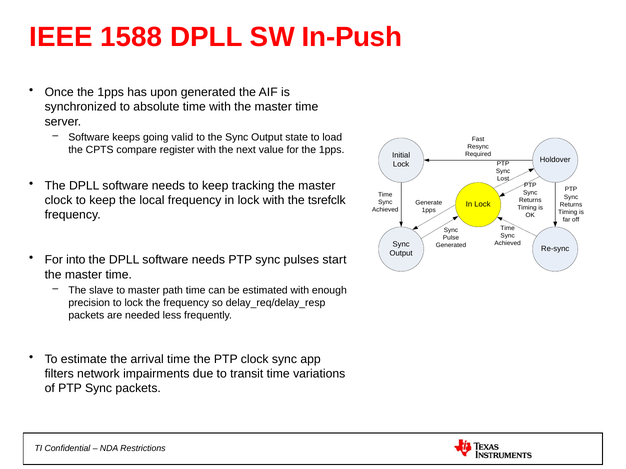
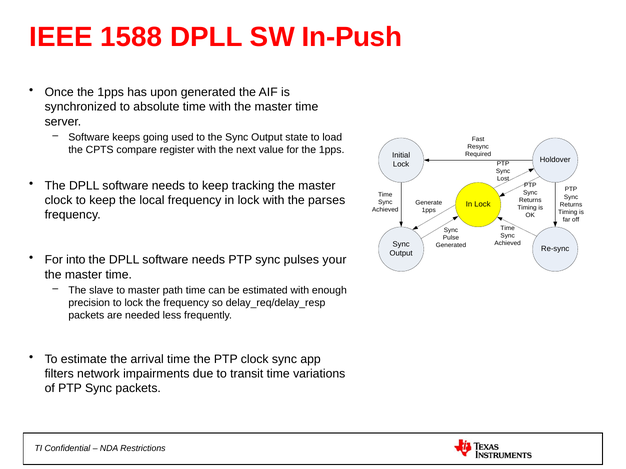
valid: valid -> used
tsrefclk: tsrefclk -> parses
start: start -> your
